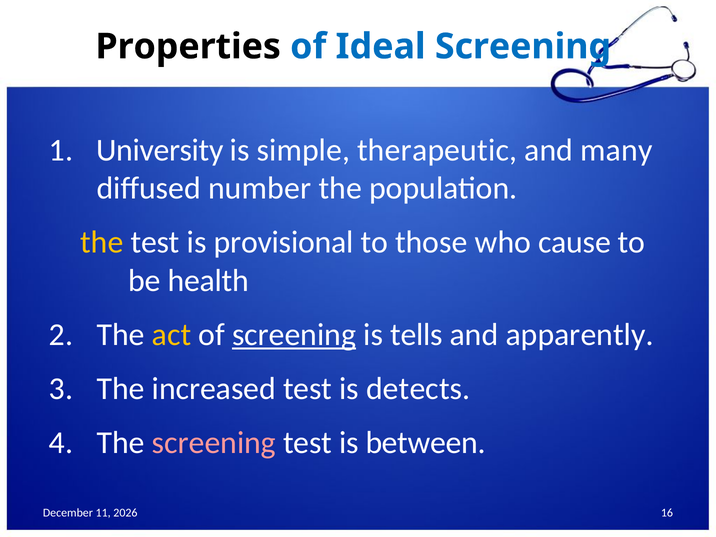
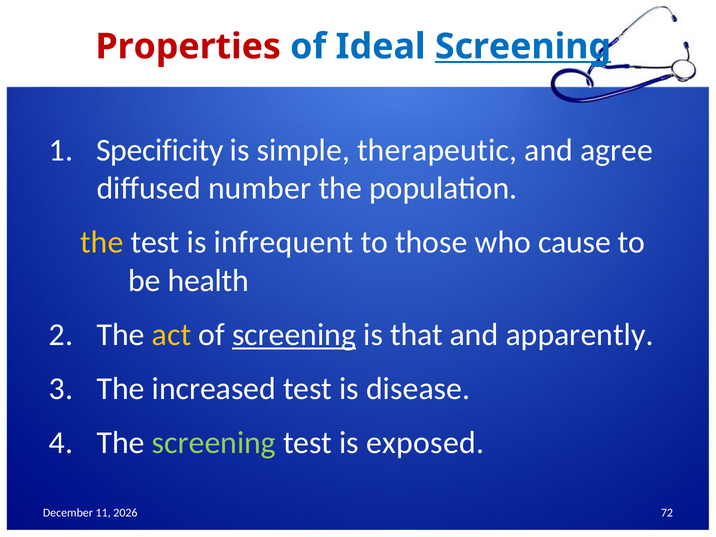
Properties colour: black -> red
Screening at (523, 47) underline: none -> present
University: University -> Specificity
many: many -> agree
provisional: provisional -> infrequent
tells: tells -> that
detects: detects -> disease
screening at (214, 443) colour: pink -> light green
between: between -> exposed
16: 16 -> 72
